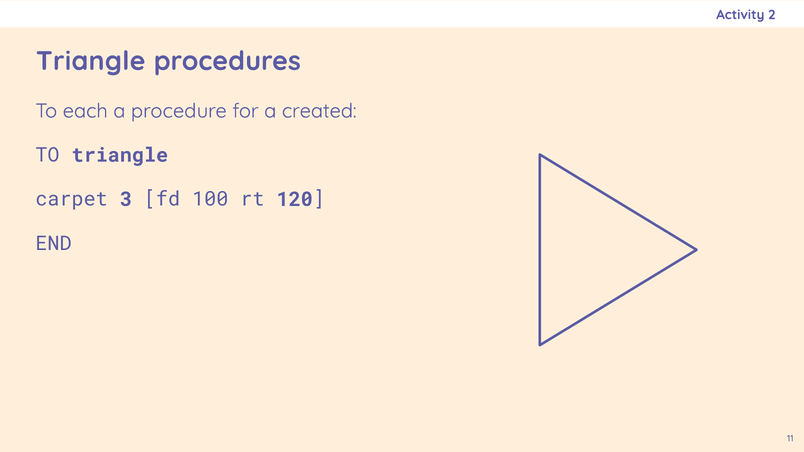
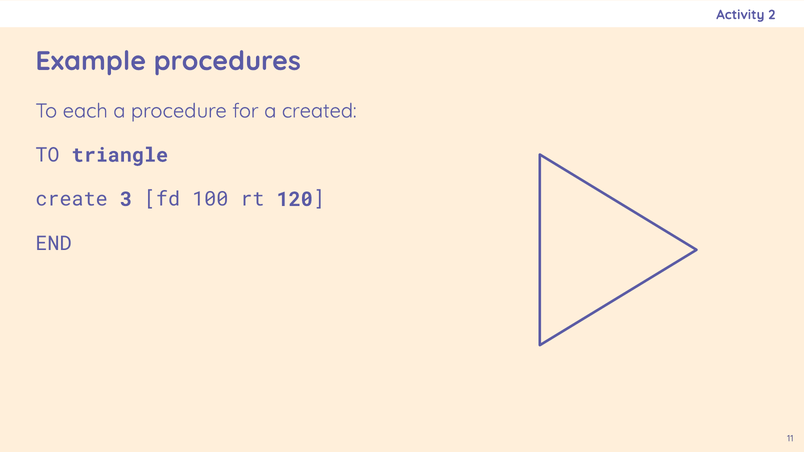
Triangle at (91, 61): Triangle -> Example
carpet: carpet -> create
